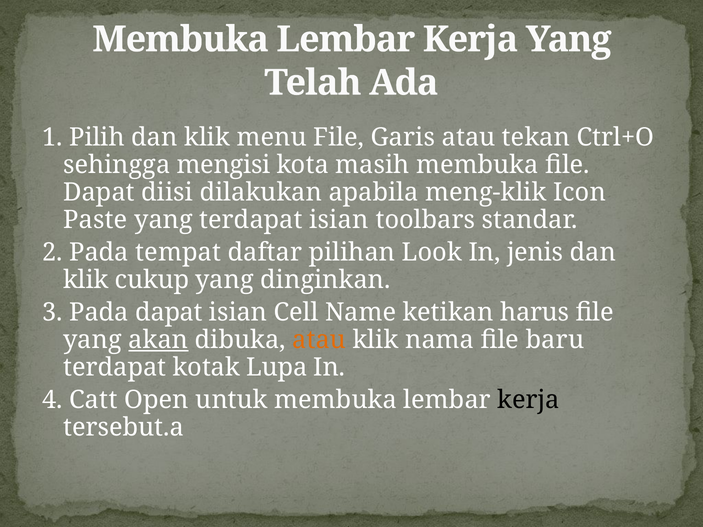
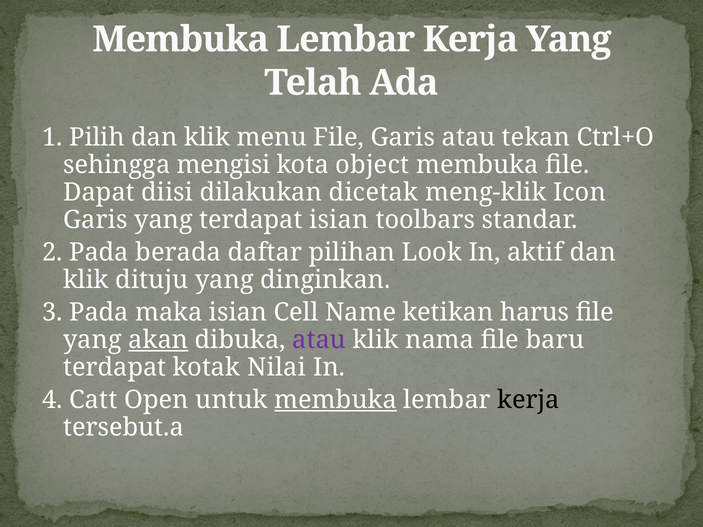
masih: masih -> object
apabila: apabila -> dicetak
Paste at (95, 220): Paste -> Garis
tempat: tempat -> berada
jenis: jenis -> aktif
cukup: cukup -> dituju
Pada dapat: dapat -> maka
atau at (319, 340) colour: orange -> purple
Lupa: Lupa -> Nilai
membuka at (336, 400) underline: none -> present
